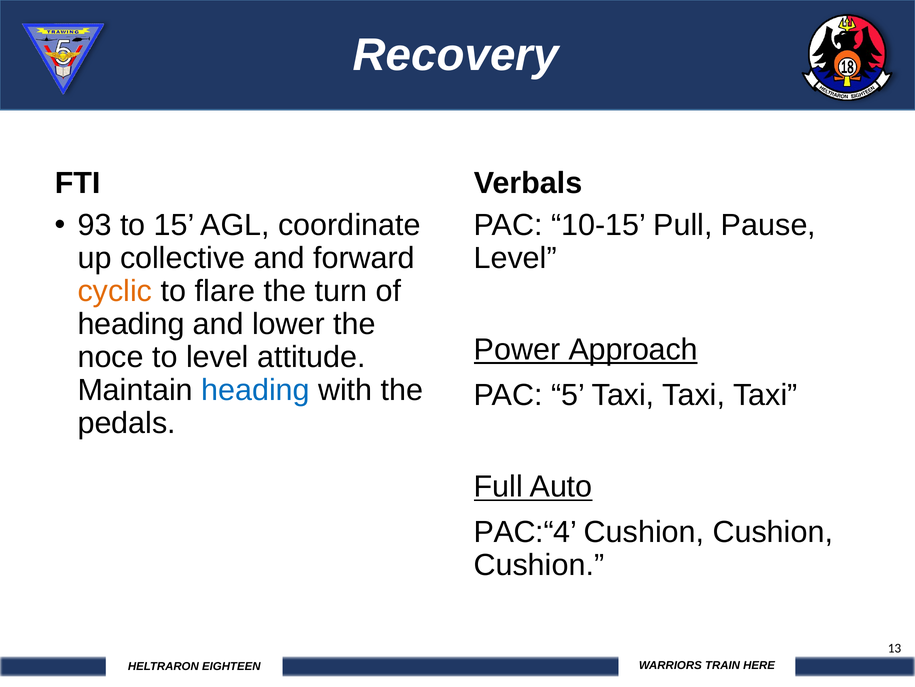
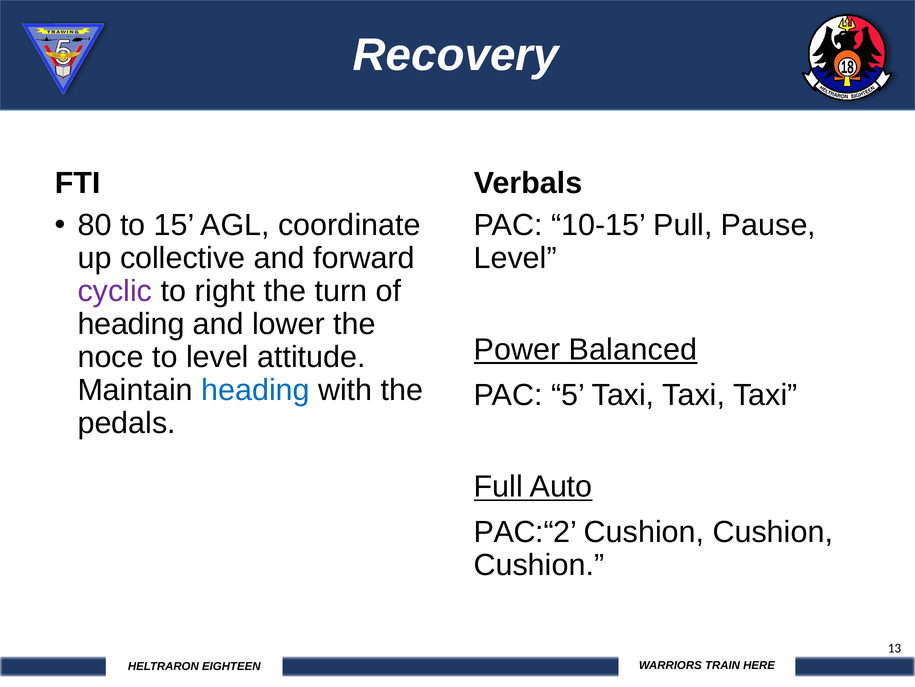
93: 93 -> 80
cyclic colour: orange -> purple
flare: flare -> right
Approach: Approach -> Balanced
PAC:“4: PAC:“4 -> PAC:“2
